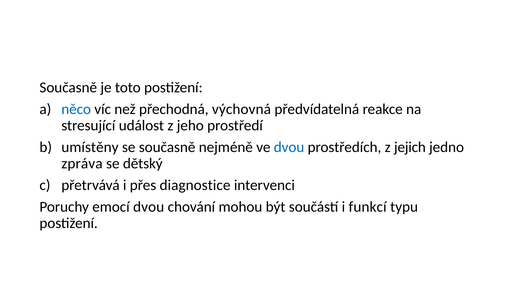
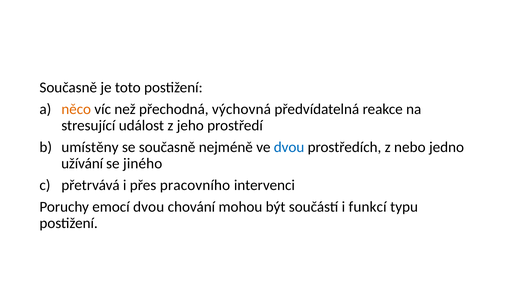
něco colour: blue -> orange
jejich: jejich -> nebo
zpráva: zpráva -> užívání
dětský: dětský -> jiného
diagnostice: diagnostice -> pracovního
